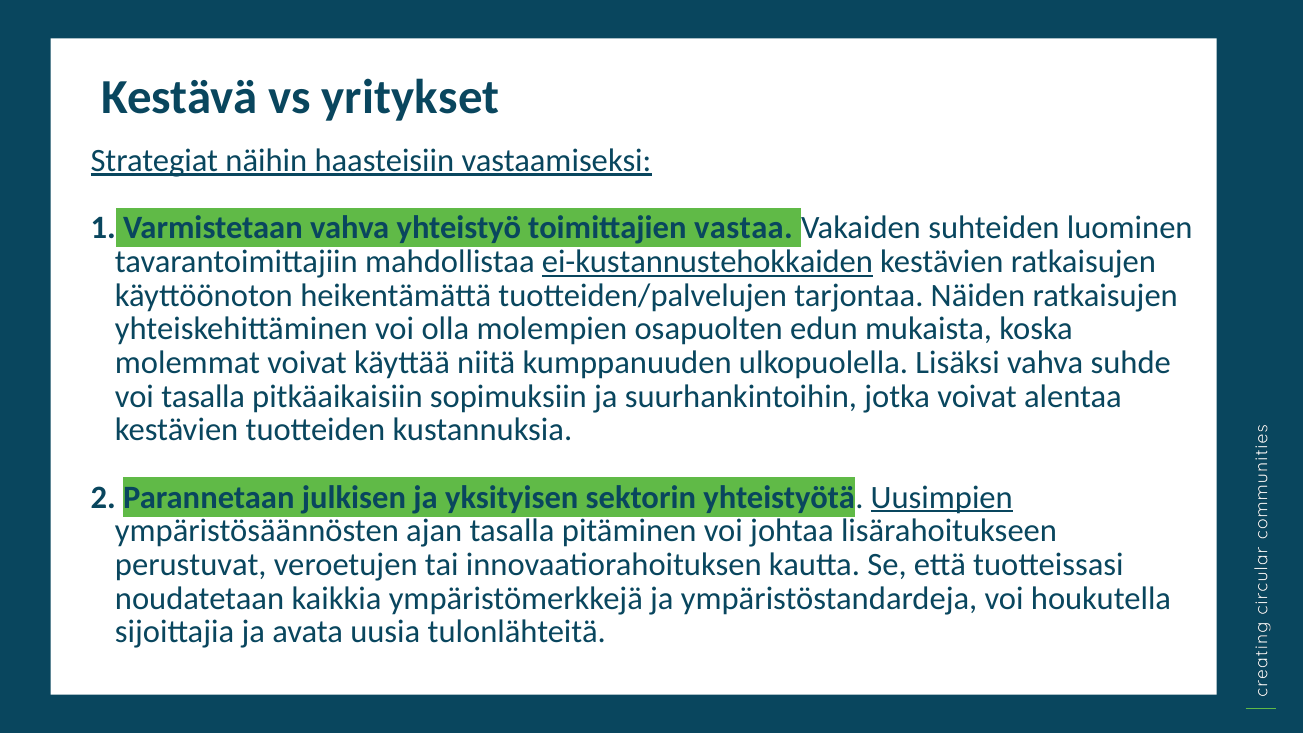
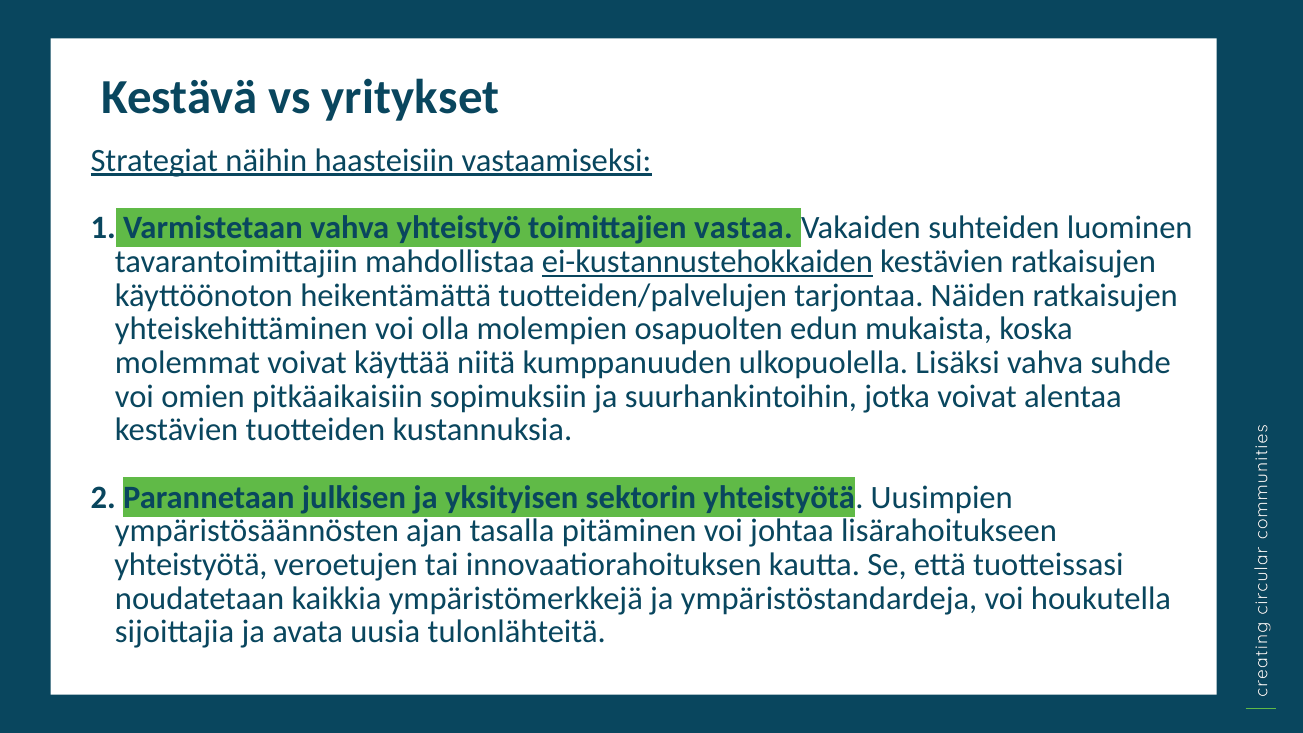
voi tasalla: tasalla -> omien
Uusimpien underline: present -> none
perustuvat at (191, 565): perustuvat -> yhteistyötä
